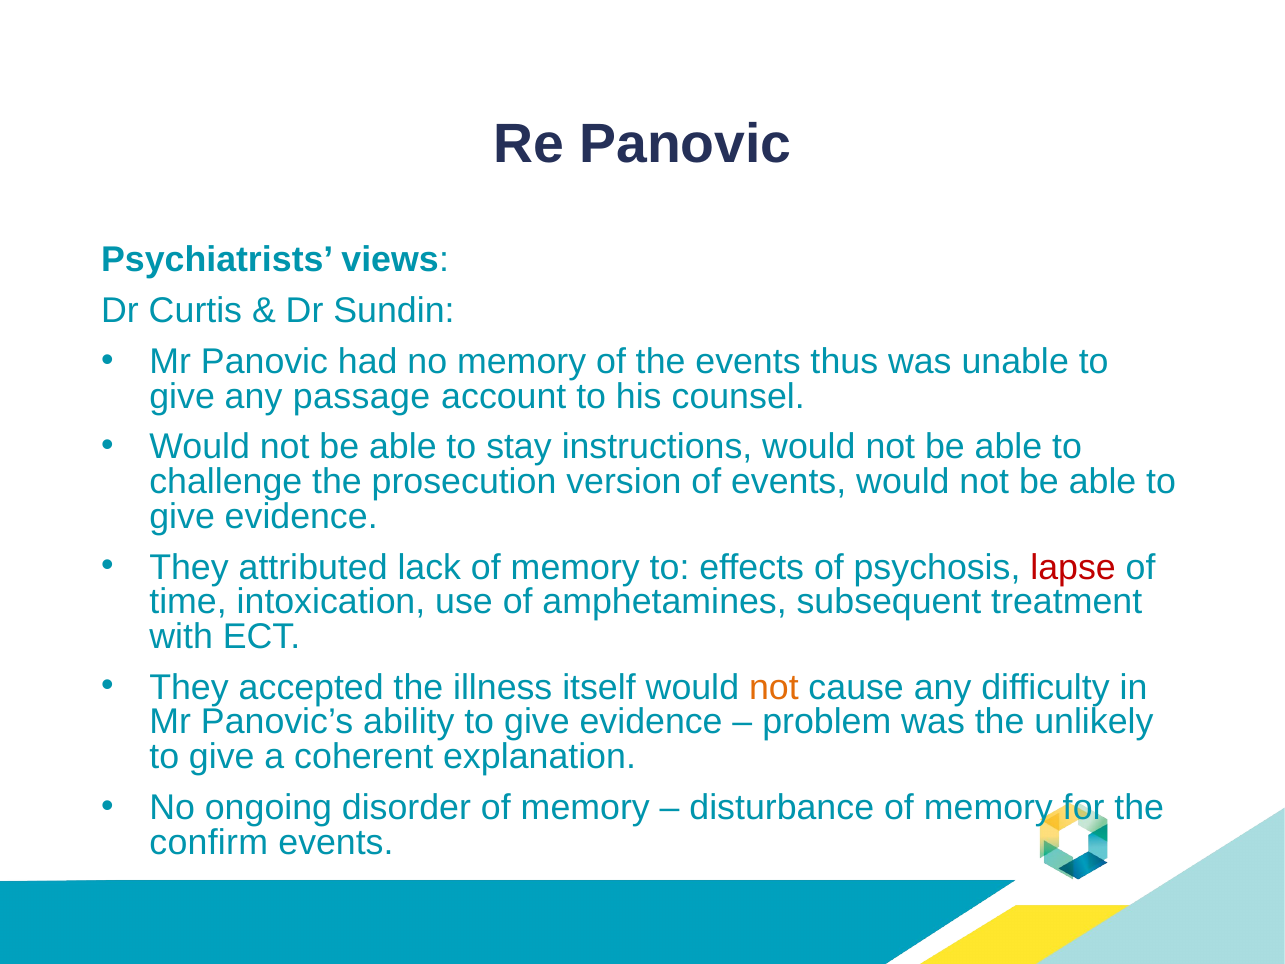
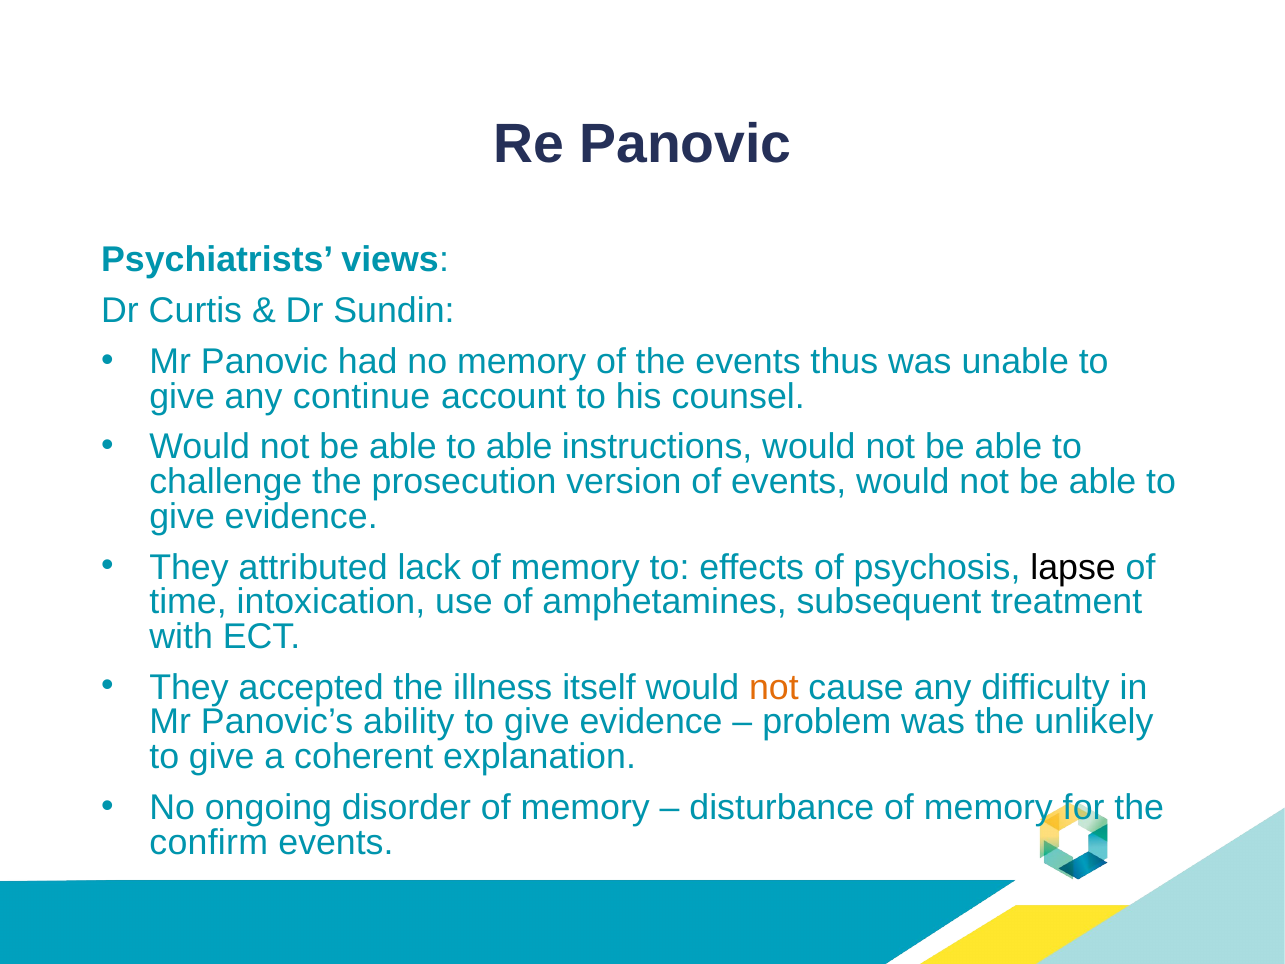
passage: passage -> continue
to stay: stay -> able
lapse colour: red -> black
